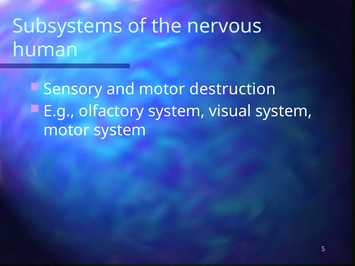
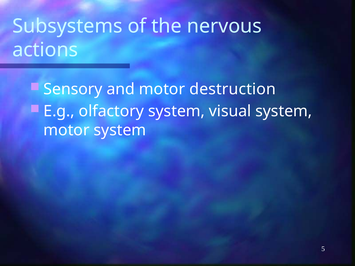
human: human -> actions
